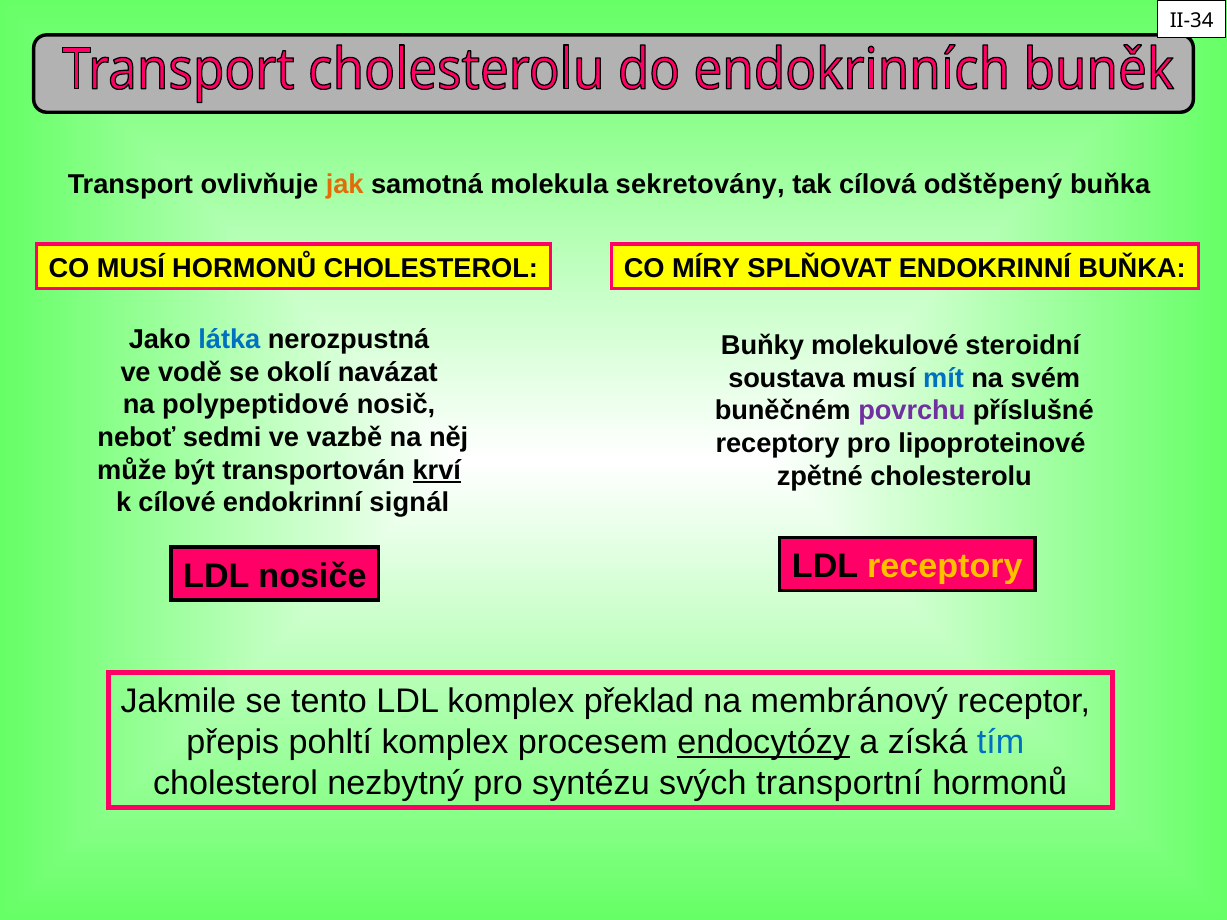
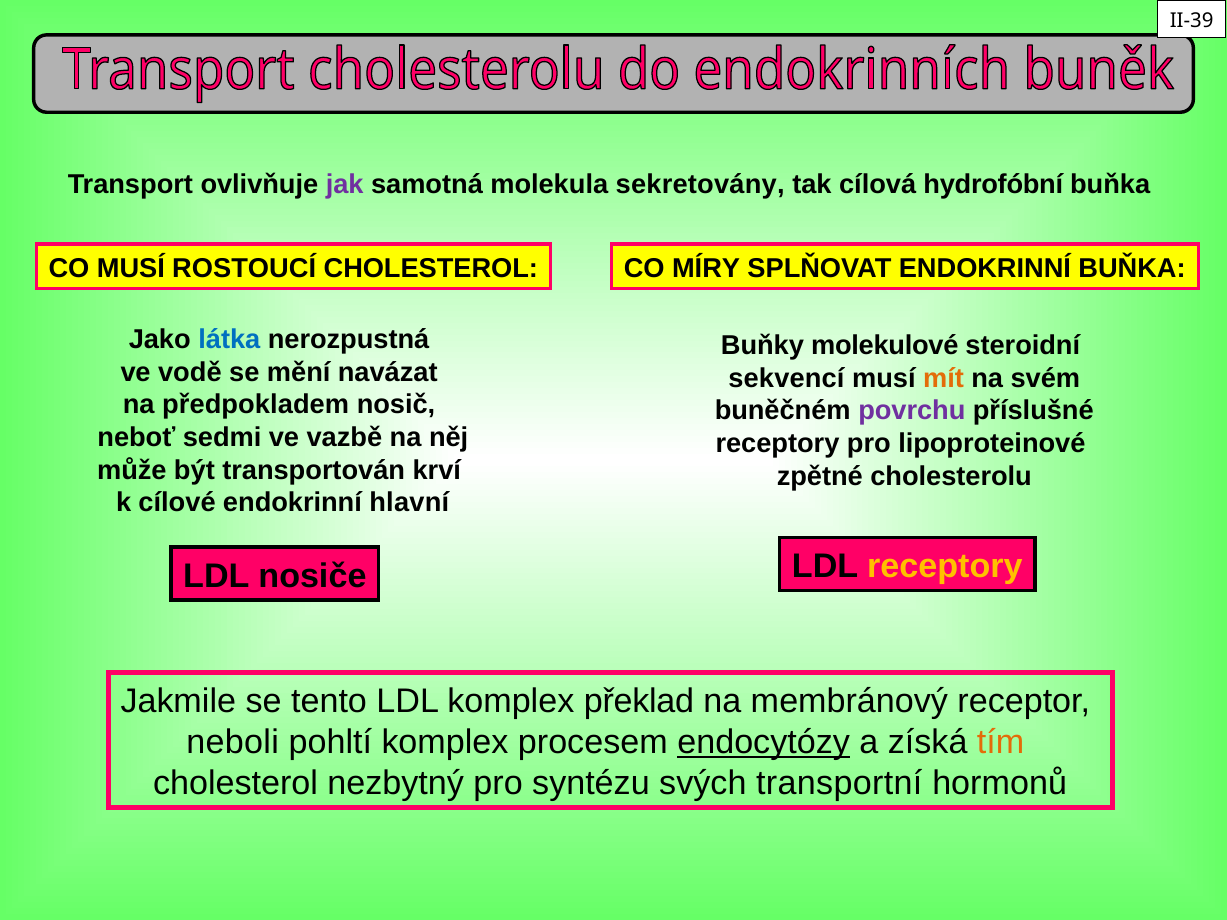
II-34: II-34 -> II-39
jak colour: orange -> purple
odštěpený: odštěpený -> hydrofóbní
MUSÍ HORMONŮ: HORMONŮ -> ROSTOUCÍ
okolí: okolí -> mění
soustava: soustava -> sekvencí
mít colour: blue -> orange
polypeptidové: polypeptidové -> předpokladem
krví underline: present -> none
signál: signál -> hlavní
přepis: přepis -> neboli
tím colour: blue -> orange
